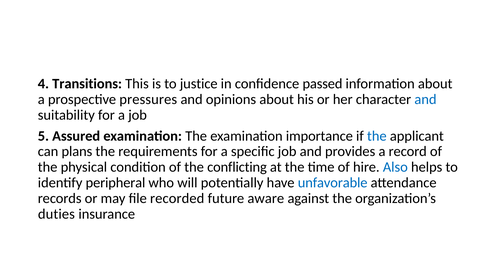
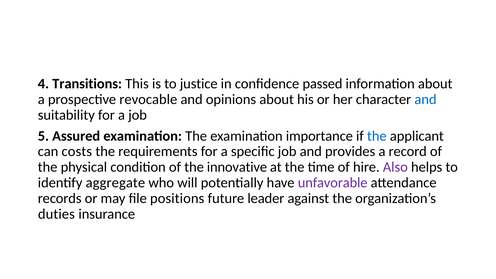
pressures: pressures -> revocable
plans: plans -> costs
conflicting: conflicting -> innovative
Also colour: blue -> purple
peripheral: peripheral -> aggregate
unfavorable colour: blue -> purple
recorded: recorded -> positions
aware: aware -> leader
